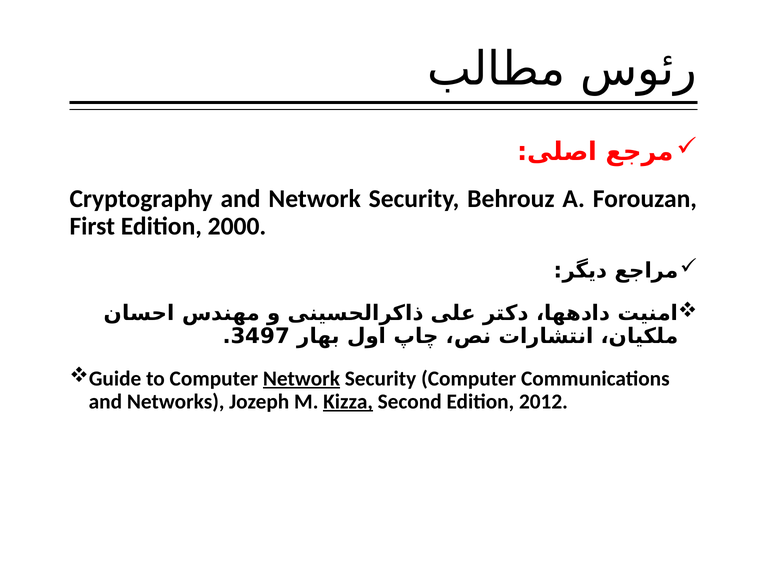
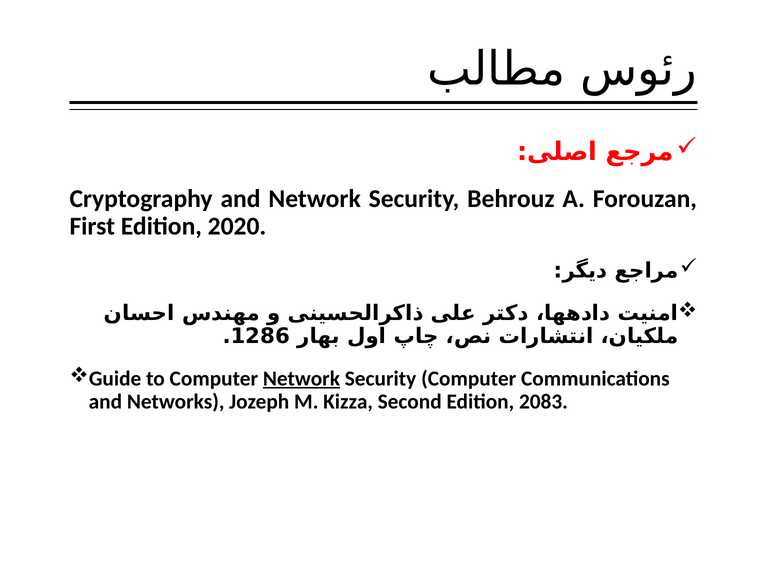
2000: 2000 -> 2020
3497: 3497 -> 1286
Kizza underline: present -> none
2012: 2012 -> 2083
